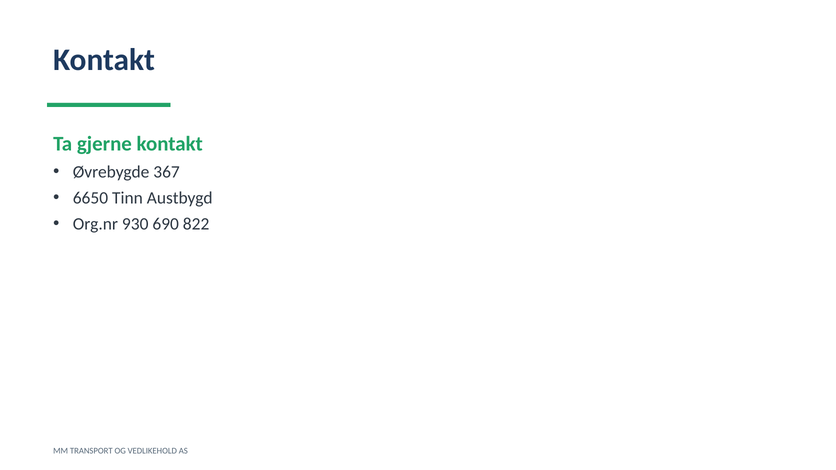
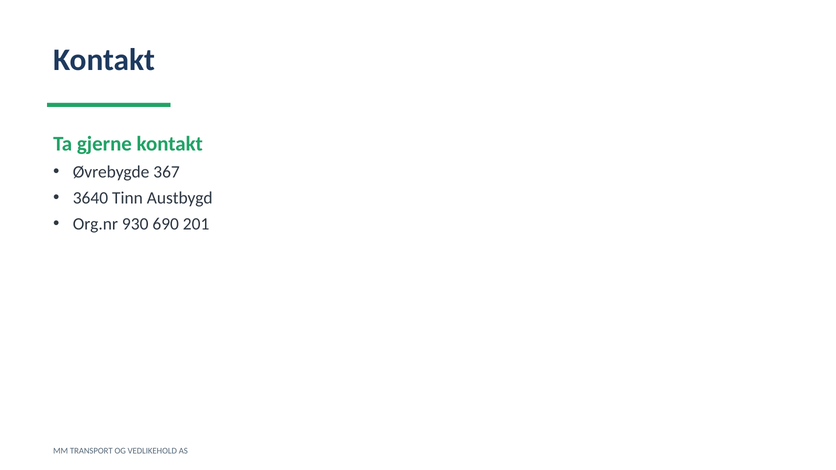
6650: 6650 -> 3640
822: 822 -> 201
